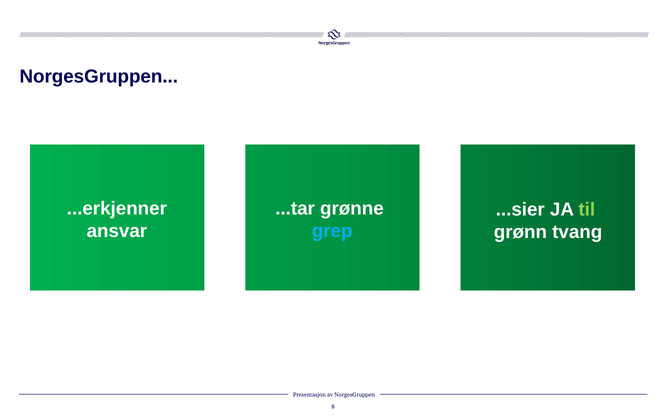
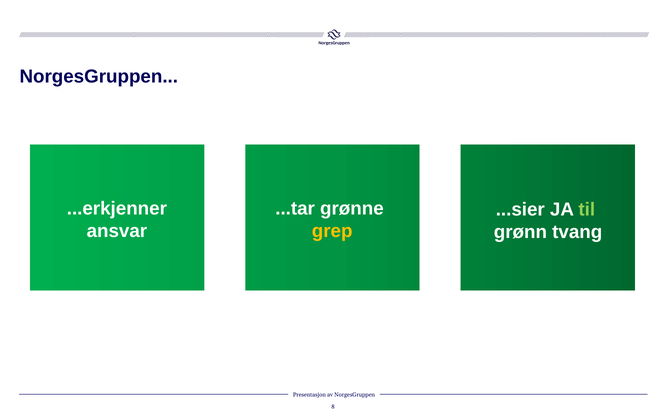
grep colour: light blue -> yellow
